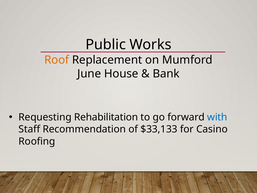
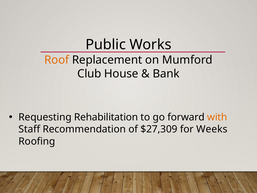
June: June -> Club
with colour: blue -> orange
$33,133: $33,133 -> $27,309
Casino: Casino -> Weeks
